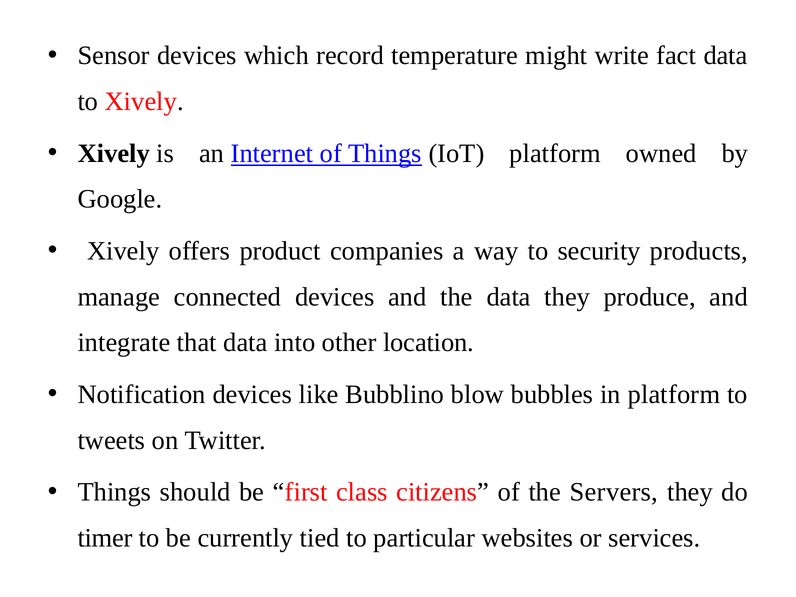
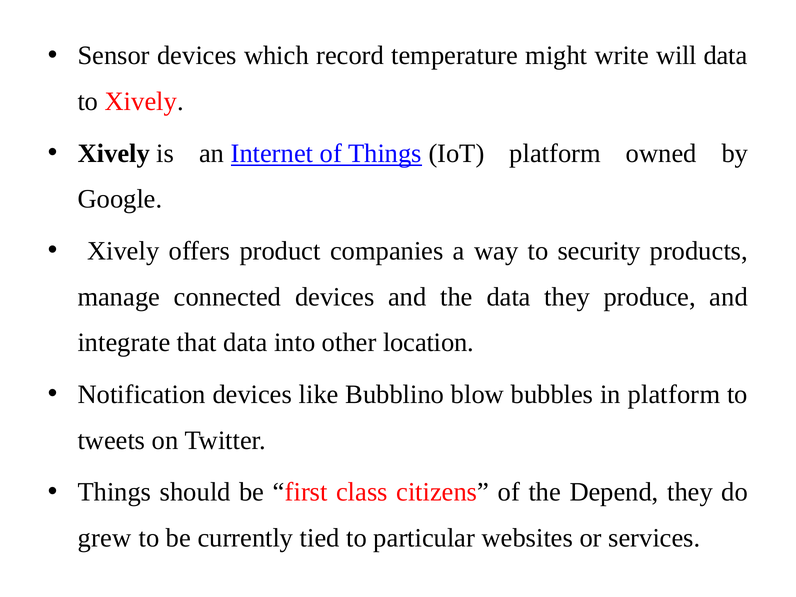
fact: fact -> will
Servers: Servers -> Depend
timer: timer -> grew
